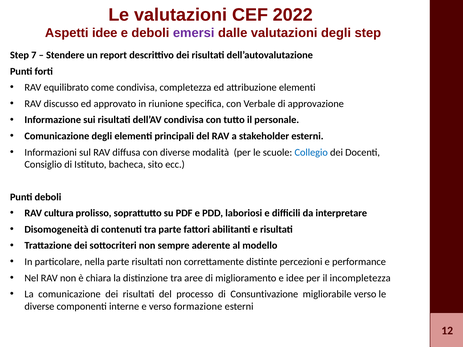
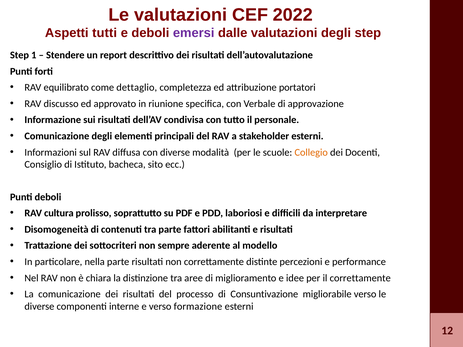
Aspetti idee: idee -> tutti
7: 7 -> 1
come condivisa: condivisa -> dettaglio
attribuzione elementi: elementi -> portatori
Collegio colour: blue -> orange
il incompletezza: incompletezza -> correttamente
